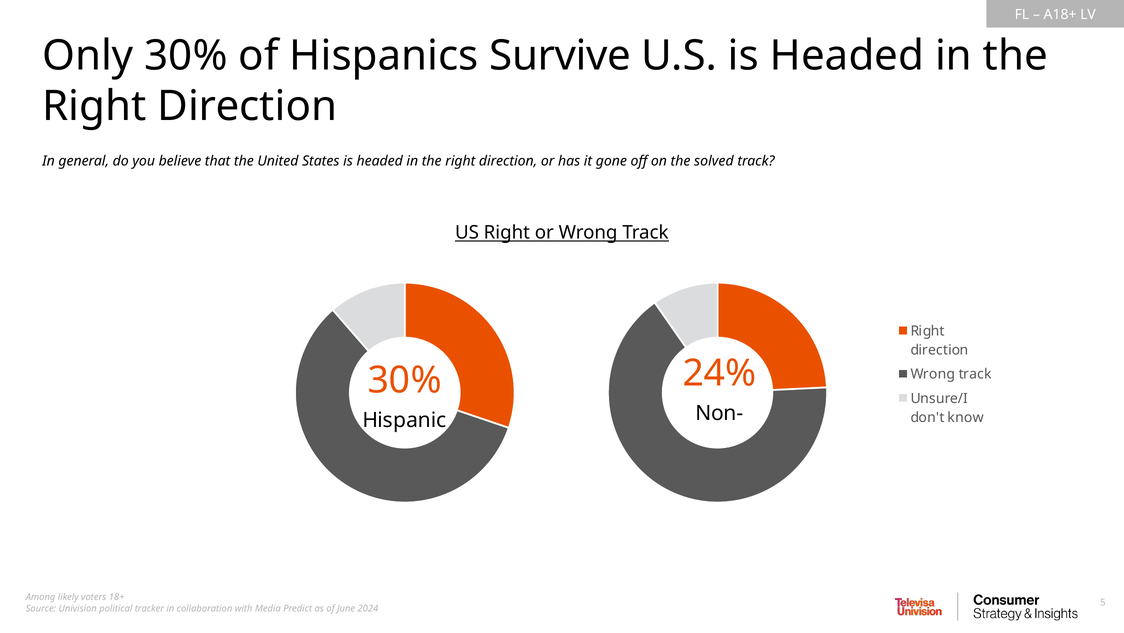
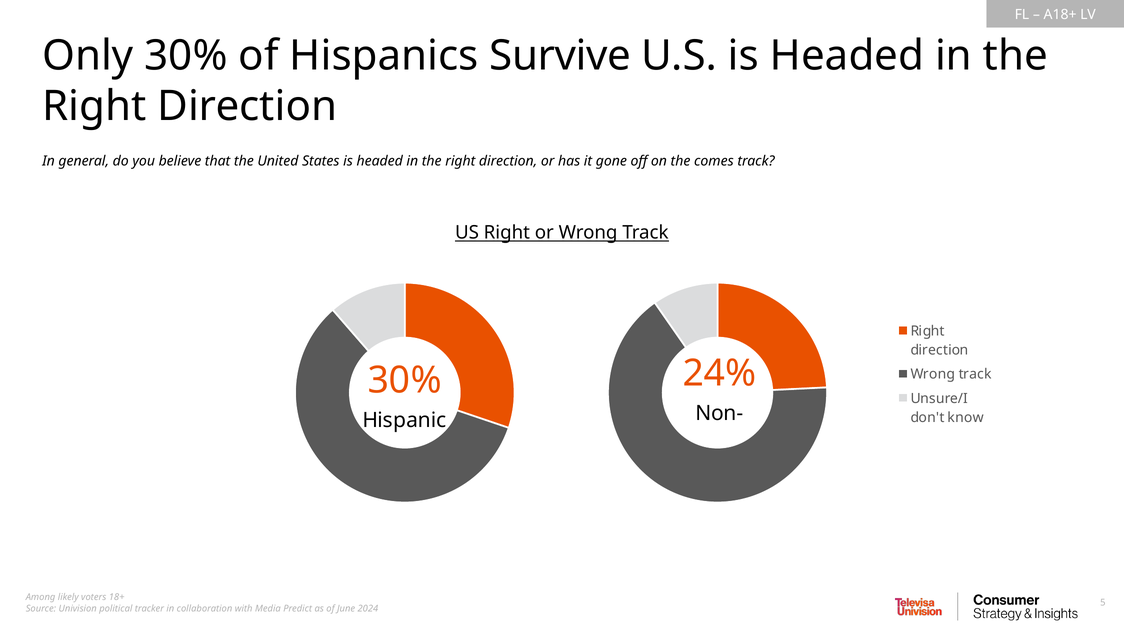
solved: solved -> comes
